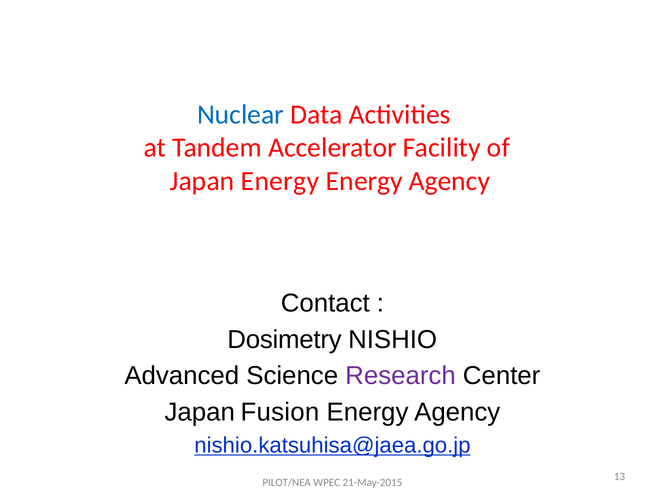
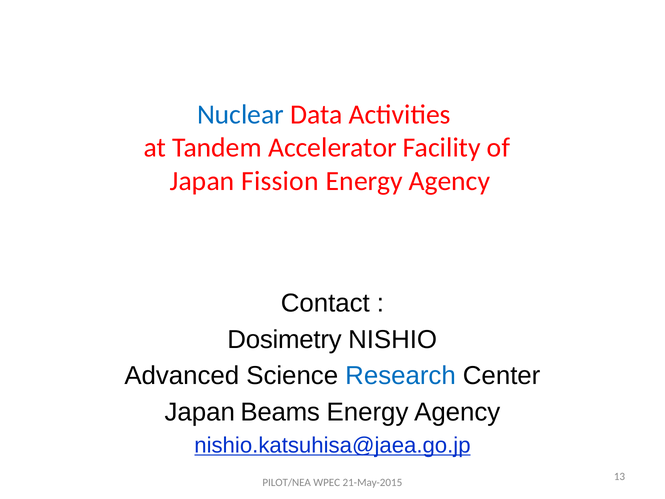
Japan Energy: Energy -> Fission
Research colour: purple -> blue
Fusion: Fusion -> Beams
